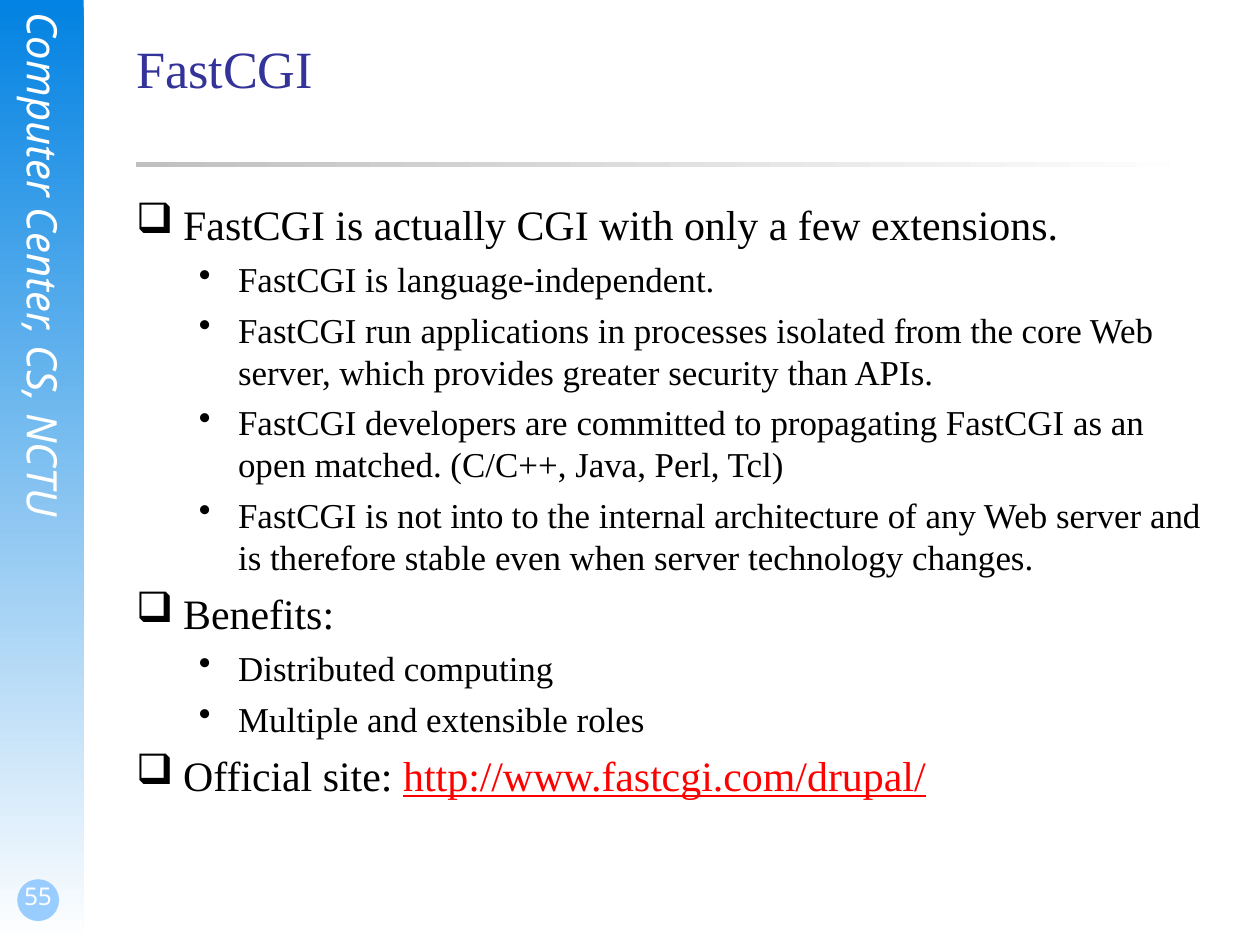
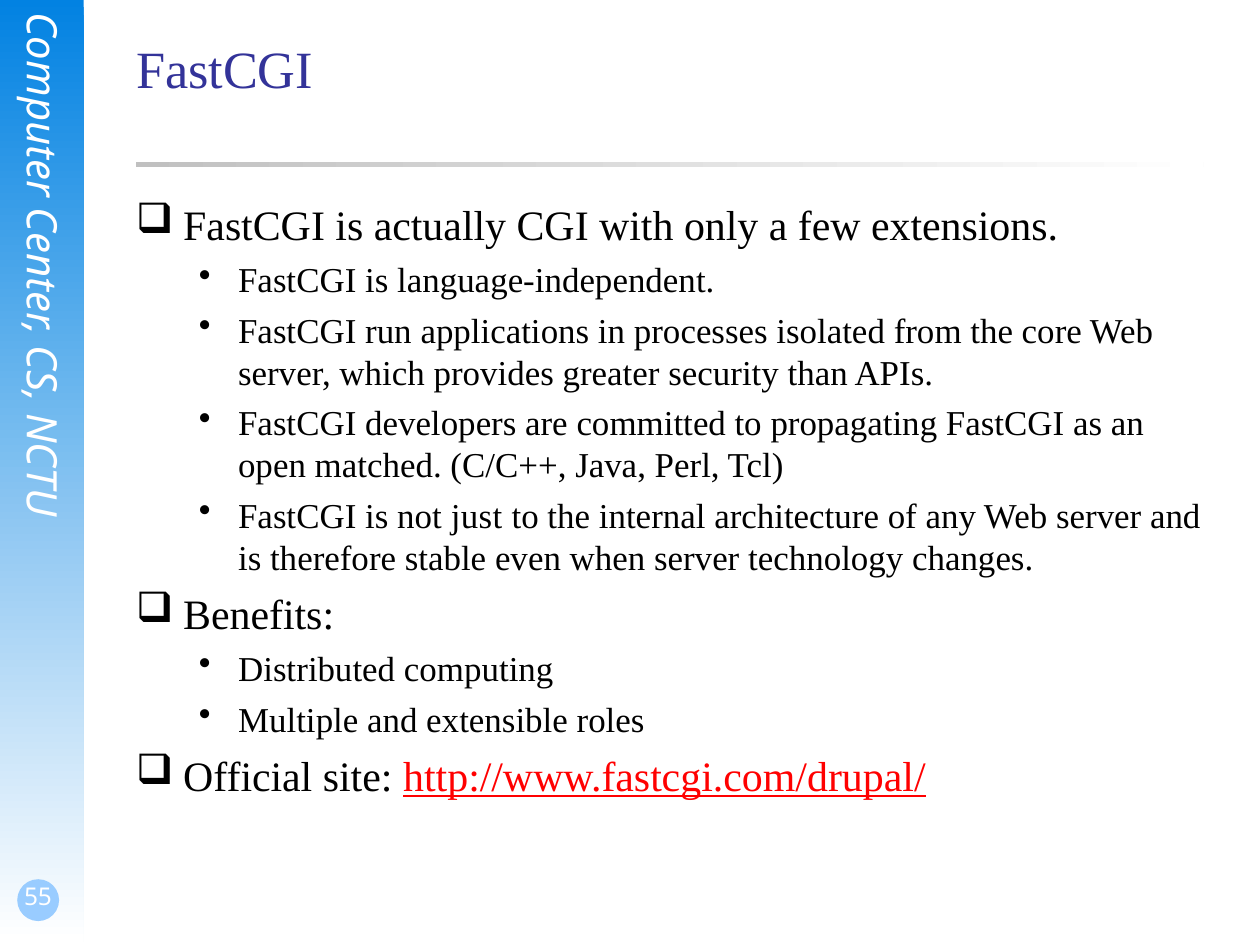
into: into -> just
